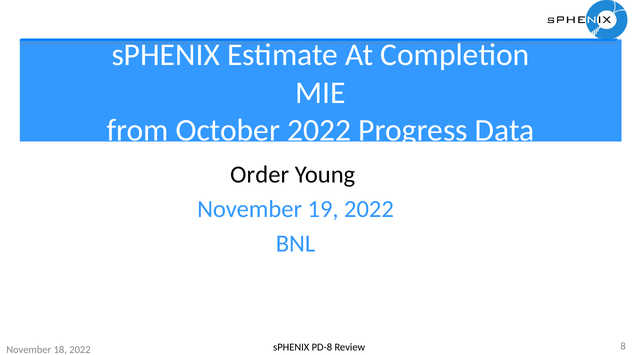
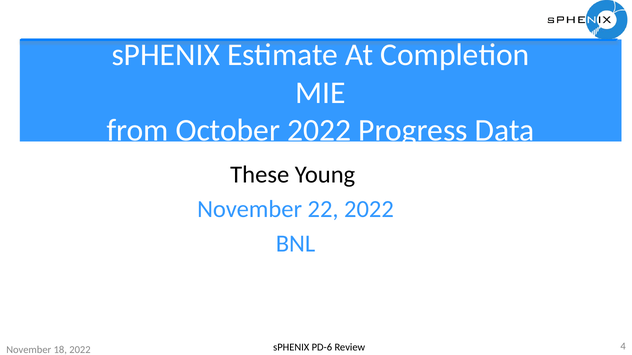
Order: Order -> These
19: 19 -> 22
PD-8: PD-8 -> PD-6
8: 8 -> 4
